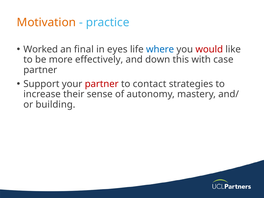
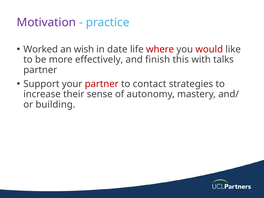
Motivation colour: orange -> purple
final: final -> wish
eyes: eyes -> date
where colour: blue -> red
down: down -> finish
case: case -> talks
